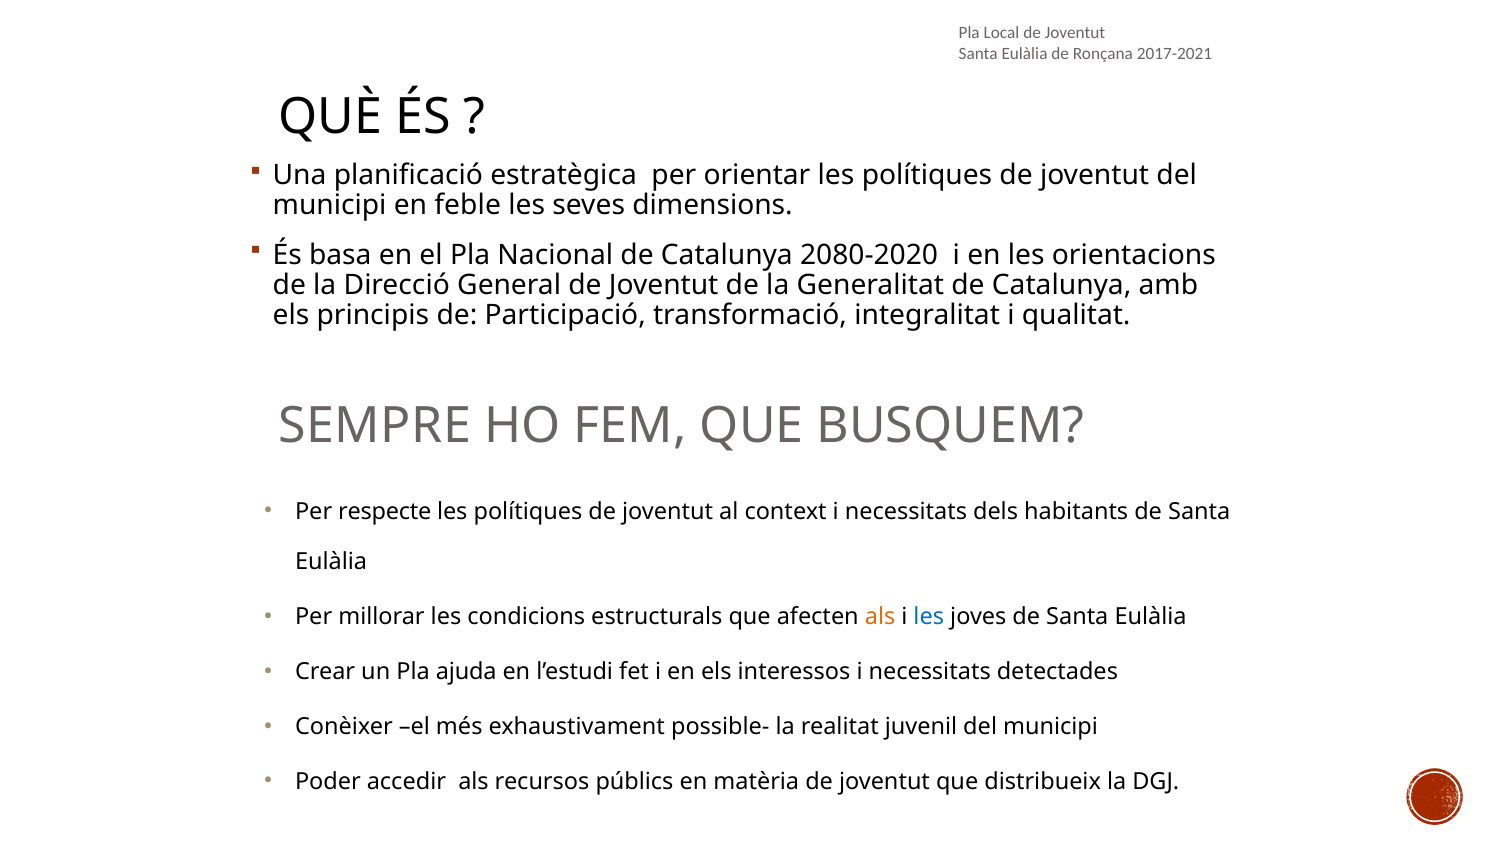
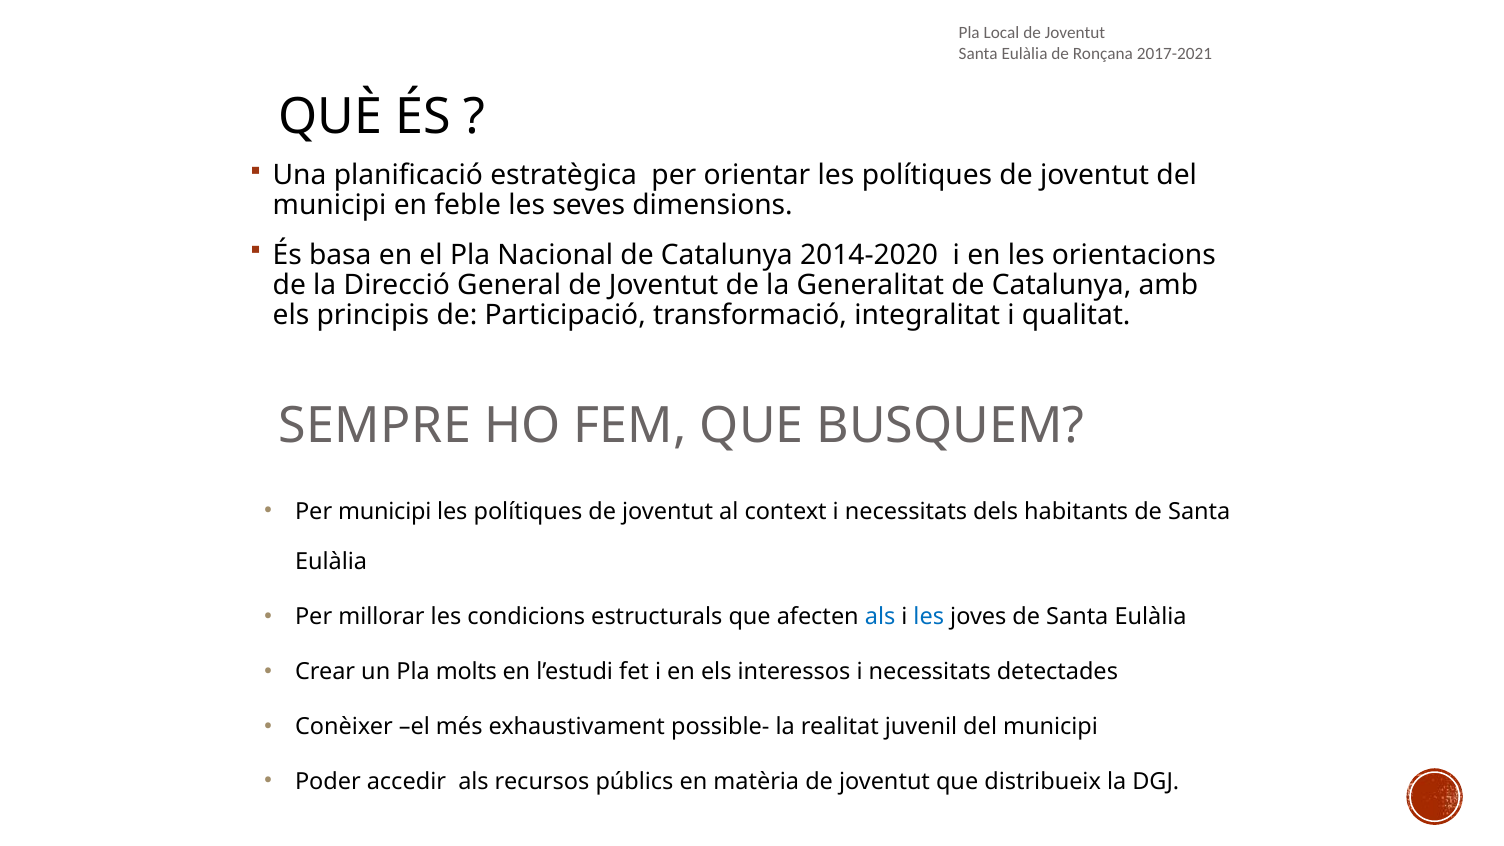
2080-2020: 2080-2020 -> 2014-2020
Per respecte: respecte -> municipi
als at (880, 617) colour: orange -> blue
ajuda: ajuda -> molts
